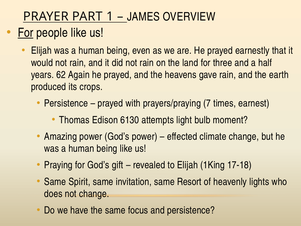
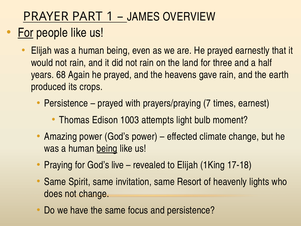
62: 62 -> 68
6130: 6130 -> 1003
being at (107, 148) underline: none -> present
gift: gift -> live
